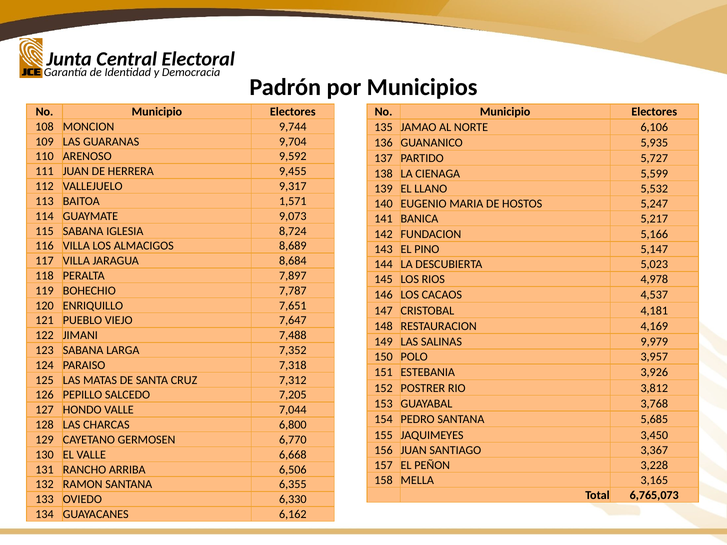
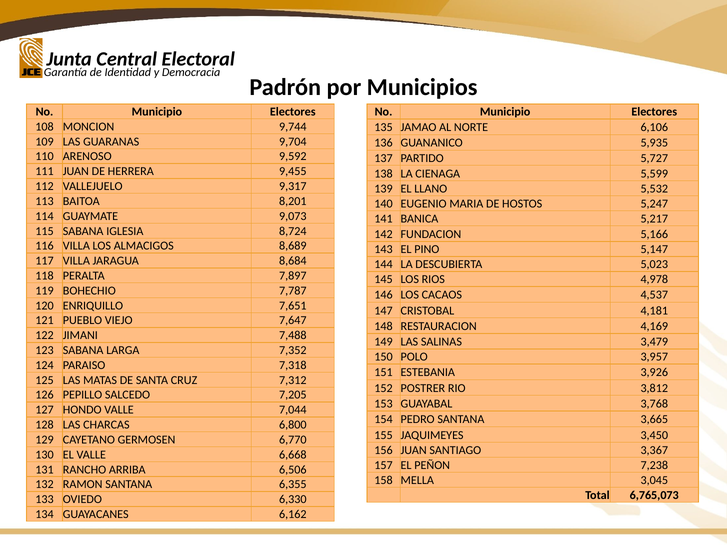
1,571: 1,571 -> 8,201
9,979: 9,979 -> 3,479
5,685: 5,685 -> 3,665
3,228: 3,228 -> 7,238
3,165: 3,165 -> 3,045
